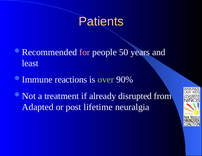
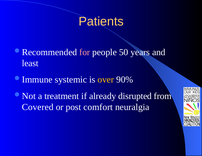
reactions: reactions -> systemic
over colour: light green -> yellow
Adapted: Adapted -> Covered
lifetime: lifetime -> comfort
